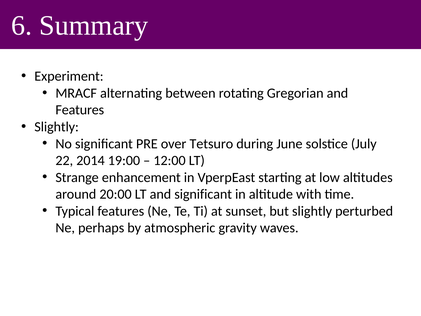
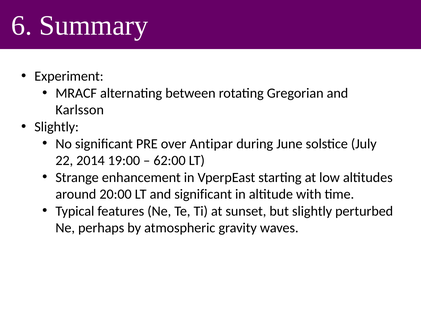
Features at (80, 110): Features -> Karlsson
Tetsuro: Tetsuro -> Antipar
12:00: 12:00 -> 62:00
